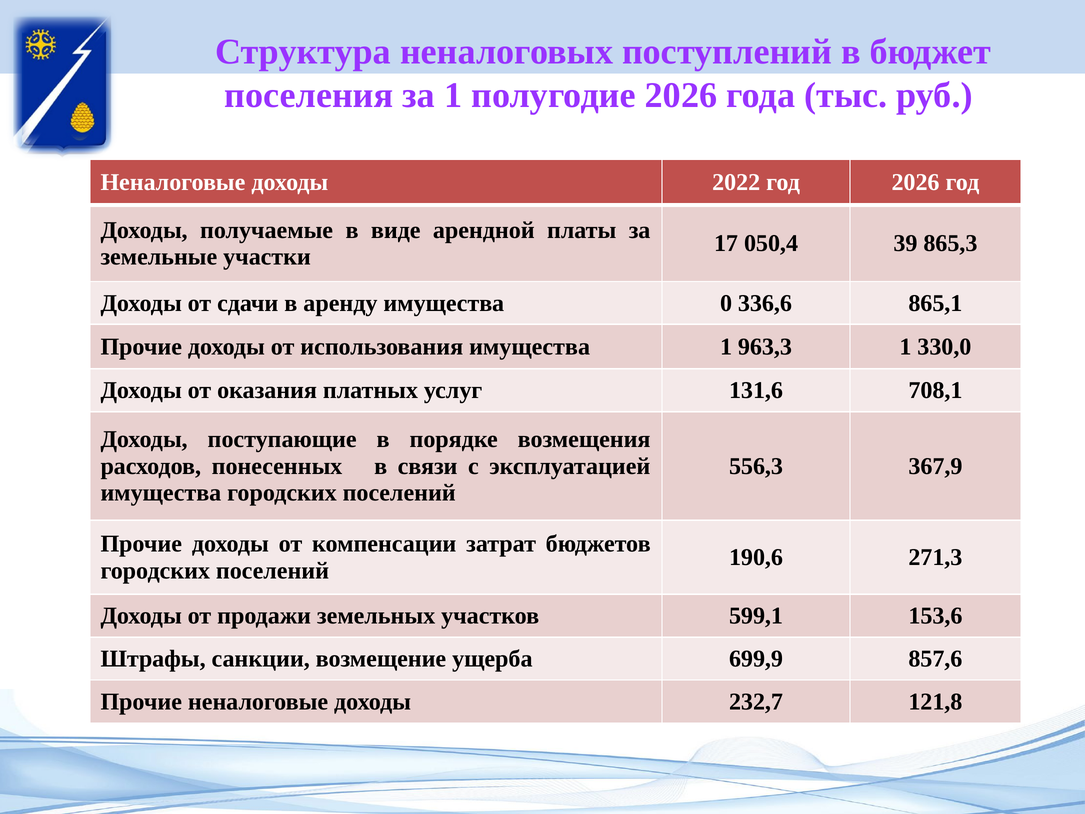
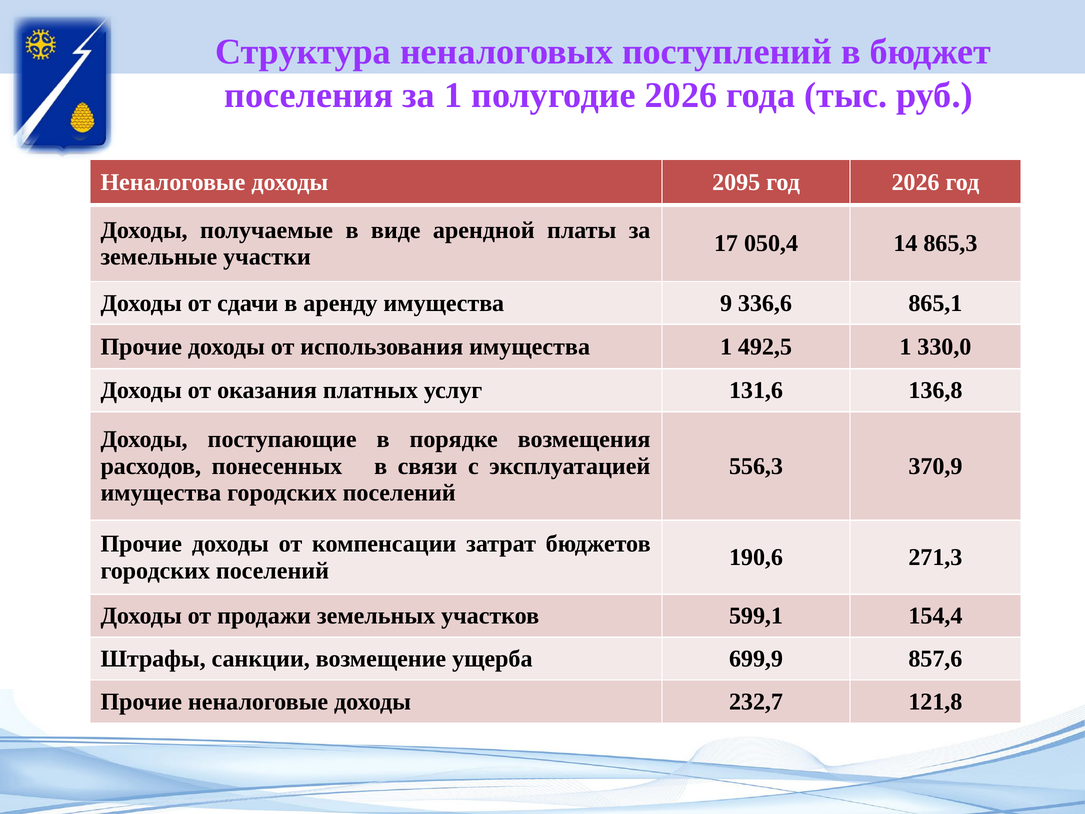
2022: 2022 -> 2095
39: 39 -> 14
0: 0 -> 9
963,3: 963,3 -> 492,5
708,1: 708,1 -> 136,8
367,9: 367,9 -> 370,9
153,6: 153,6 -> 154,4
